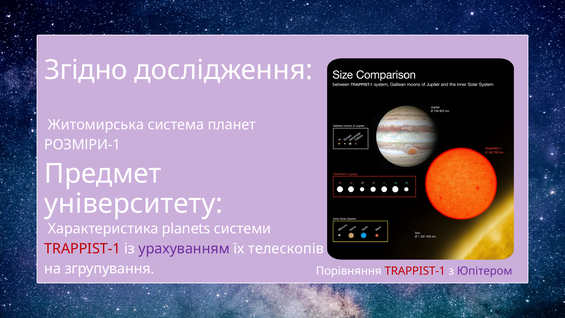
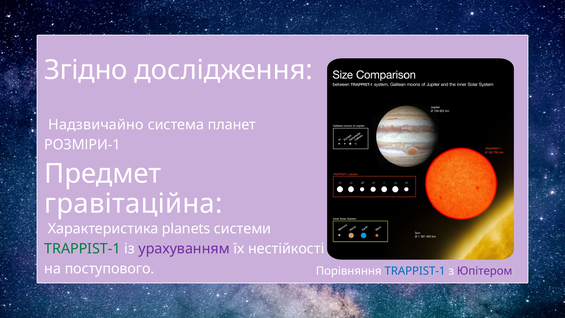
Житомирська: Житомирська -> Надзвичайно
університету: університету -> гравітаційна
TRAPPIST-1 at (82, 249) colour: red -> green
телескопів: телескопів -> нестійкості
згрупування: згрупування -> поступового
TRAPPIST-1 at (415, 271) colour: red -> blue
